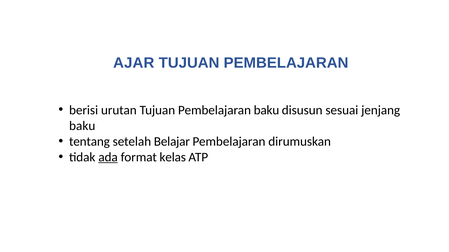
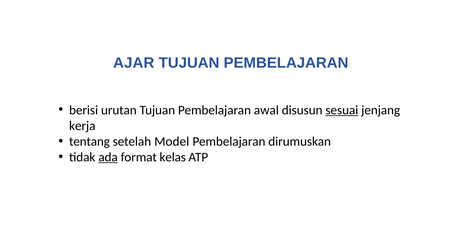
Pembelajaran baku: baku -> awal
sesuai underline: none -> present
baku at (82, 126): baku -> kerja
Belajar: Belajar -> Model
